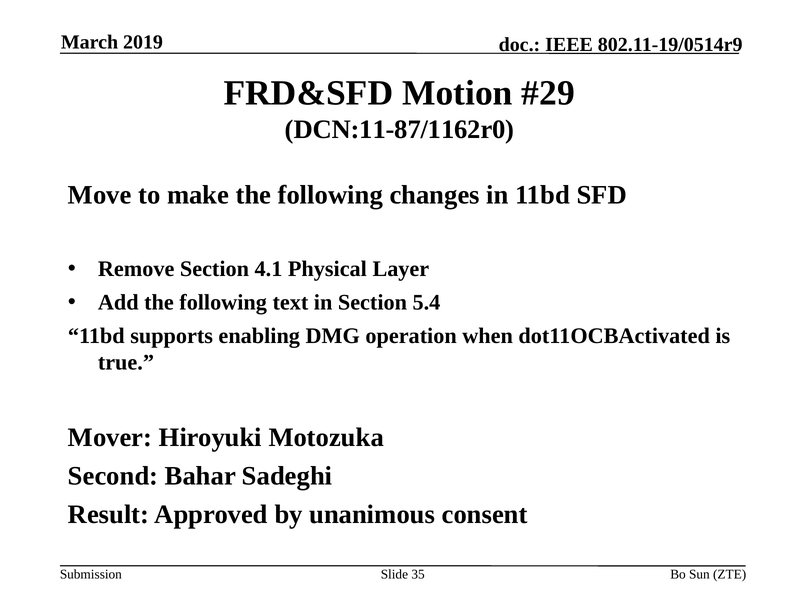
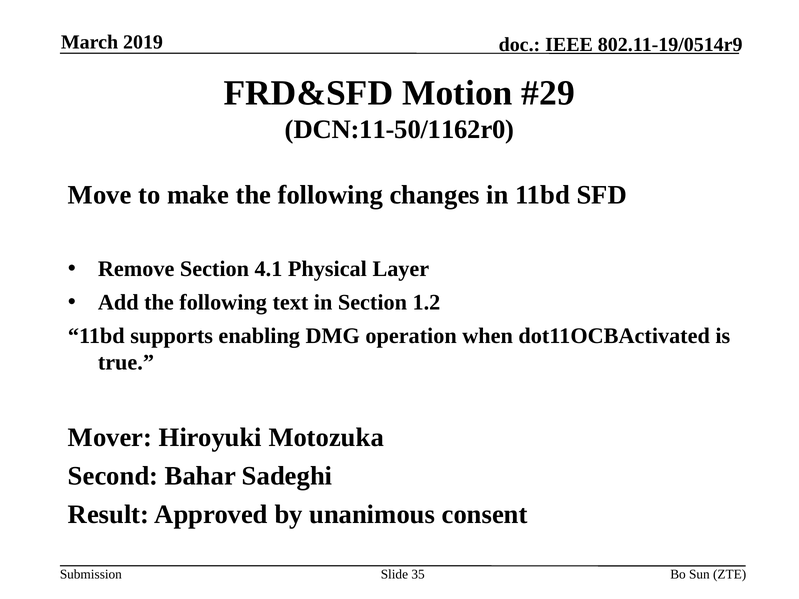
DCN:11-87/1162r0: DCN:11-87/1162r0 -> DCN:11-50/1162r0
5.4: 5.4 -> 1.2
